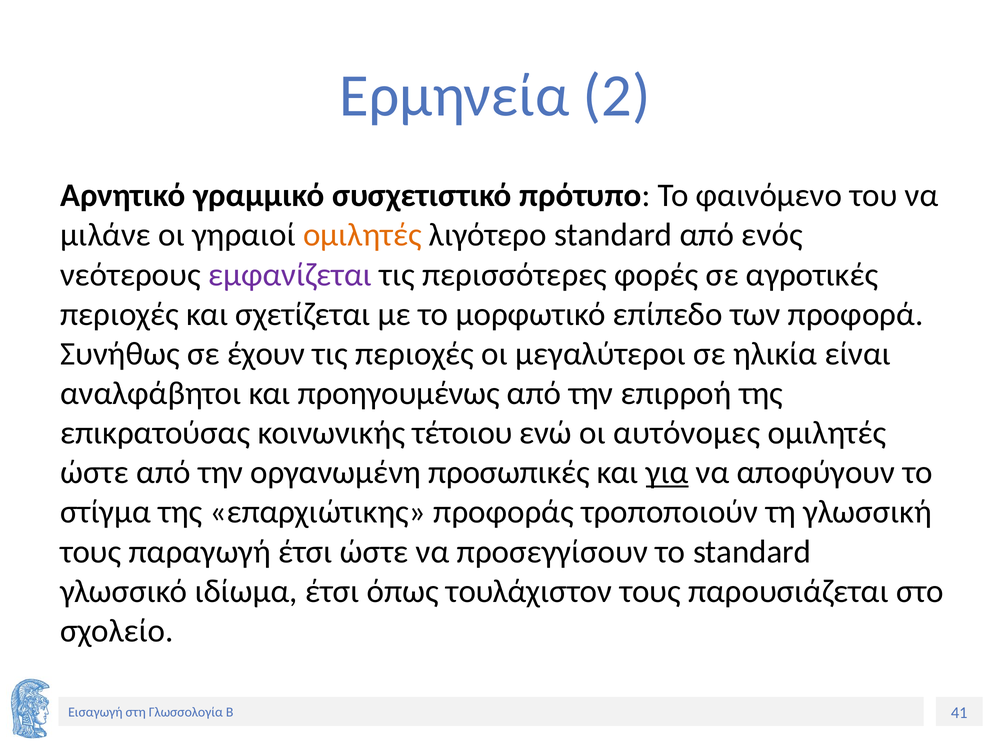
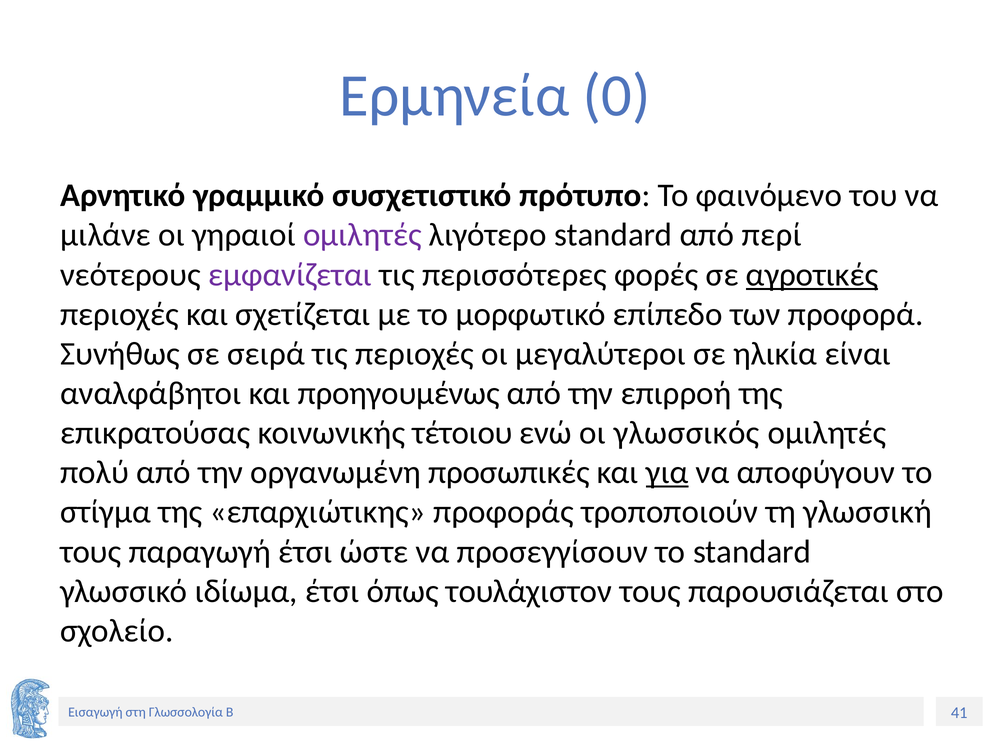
2: 2 -> 0
ομιλητές at (362, 235) colour: orange -> purple
ενός: ενός -> περί
αγροτικές underline: none -> present
έχουν: έχουν -> σειρά
αυτόνομες: αυτόνομες -> γλωσσικός
ώστε at (95, 473): ώστε -> πολύ
